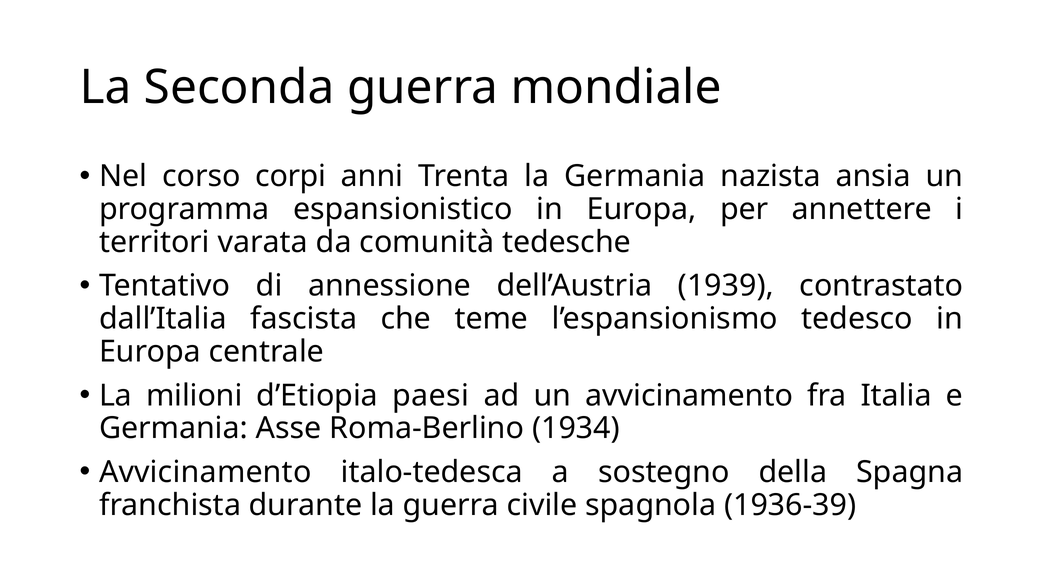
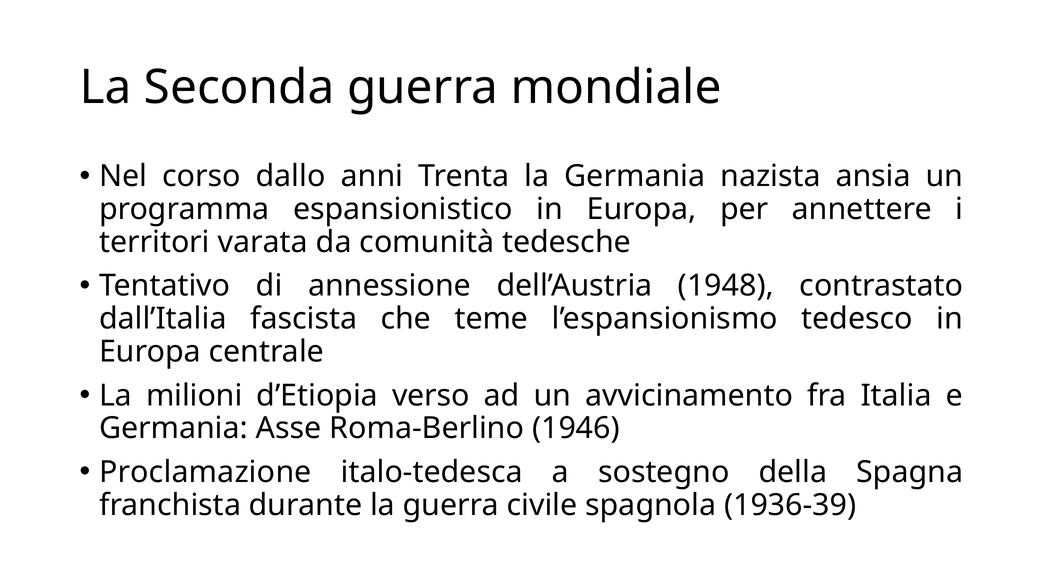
corpi: corpi -> dallo
1939: 1939 -> 1948
paesi: paesi -> verso
1934: 1934 -> 1946
Avvicinamento at (205, 472): Avvicinamento -> Proclamazione
